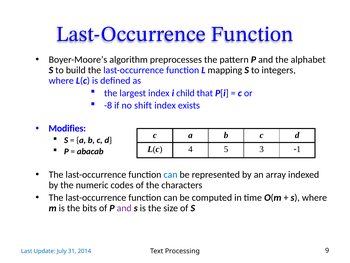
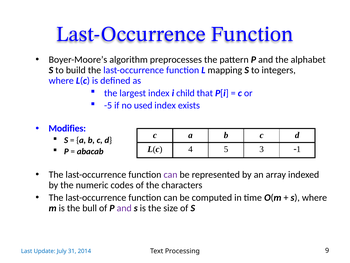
-8: -8 -> -5
shift: shift -> used
can at (171, 174) colour: blue -> purple
bits: bits -> bull
